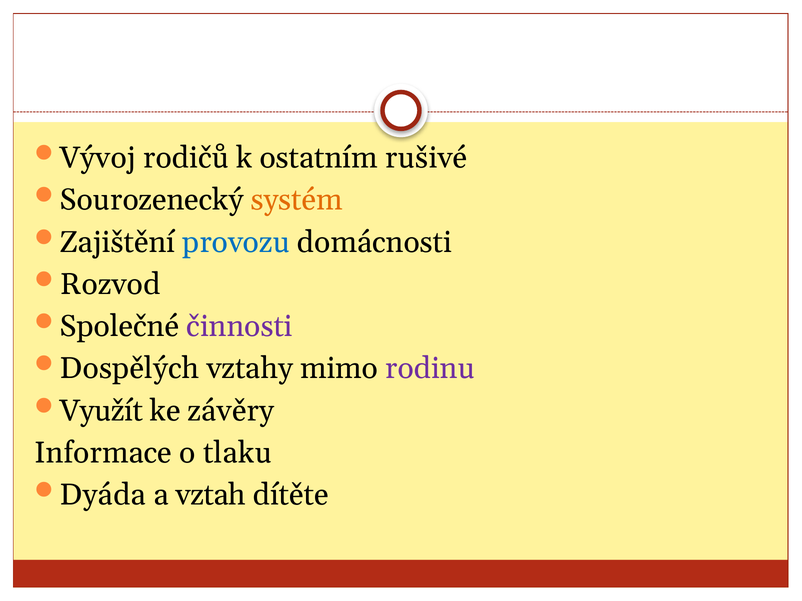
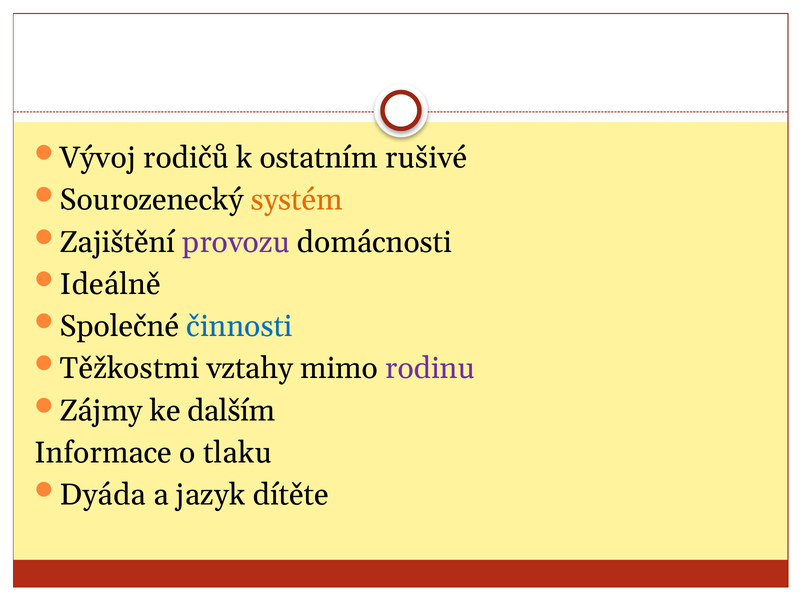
provozu colour: blue -> purple
Rozvod: Rozvod -> Ideálně
činnosti colour: purple -> blue
Dospělých: Dospělých -> Těžkostmi
Využít: Využít -> Zájmy
závěry: závěry -> dalším
vztah: vztah -> jazyk
